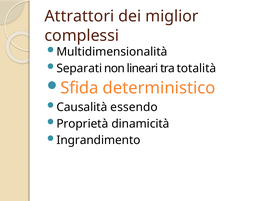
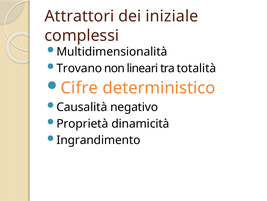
miglior: miglior -> iniziale
Separati: Separati -> Trovano
Sfida: Sfida -> Cifre
essendo: essendo -> negativo
